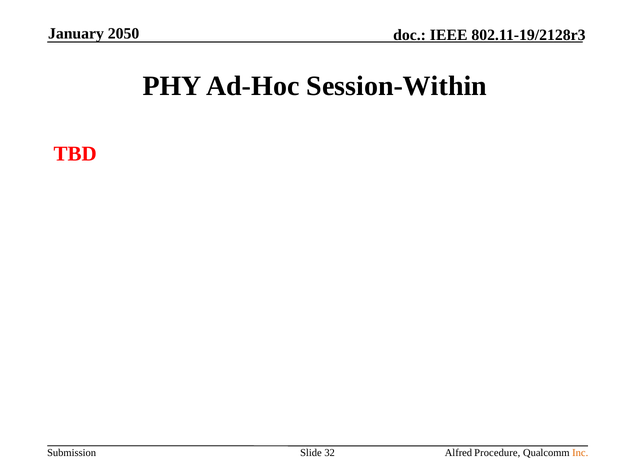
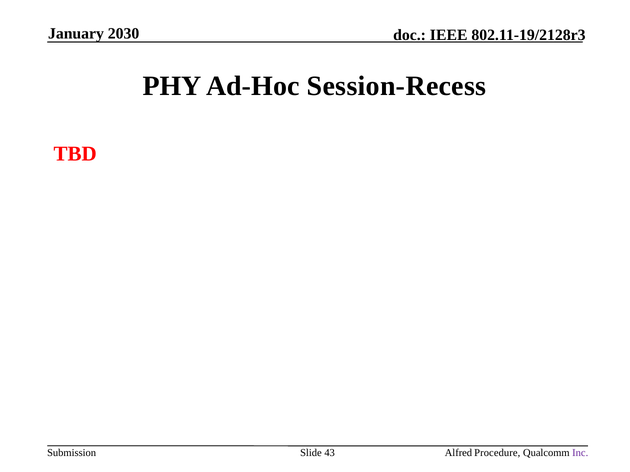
2050: 2050 -> 2030
Session-Within: Session-Within -> Session-Recess
32: 32 -> 43
Inc colour: orange -> purple
